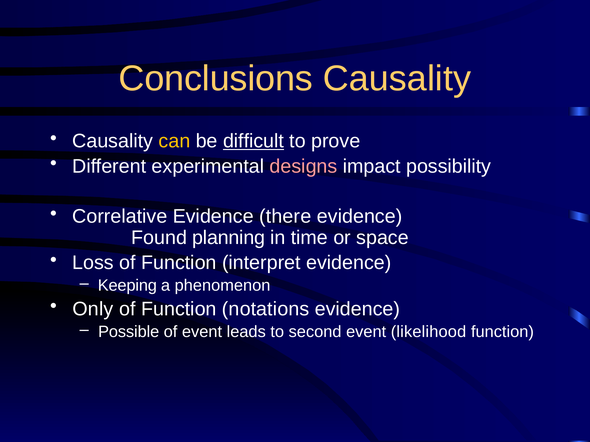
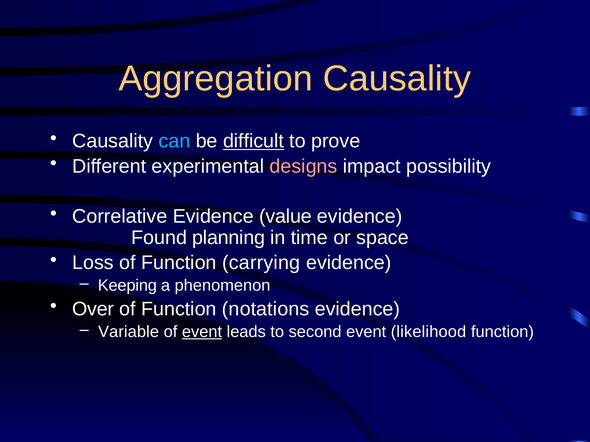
Conclusions: Conclusions -> Aggregation
can colour: yellow -> light blue
there: there -> value
interpret: interpret -> carrying
Only: Only -> Over
Possible: Possible -> Variable
event at (202, 332) underline: none -> present
